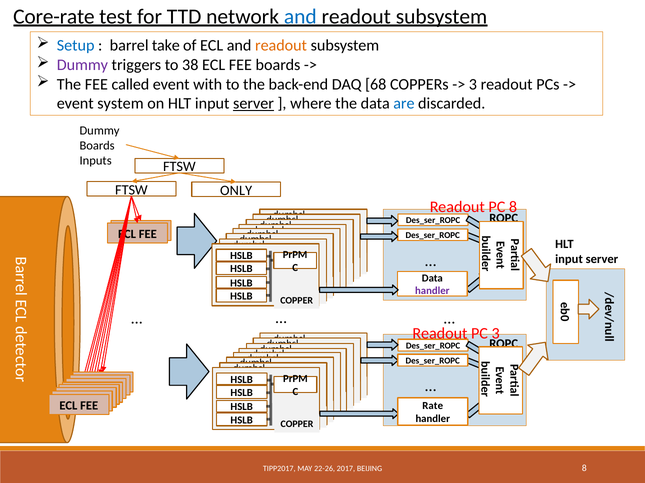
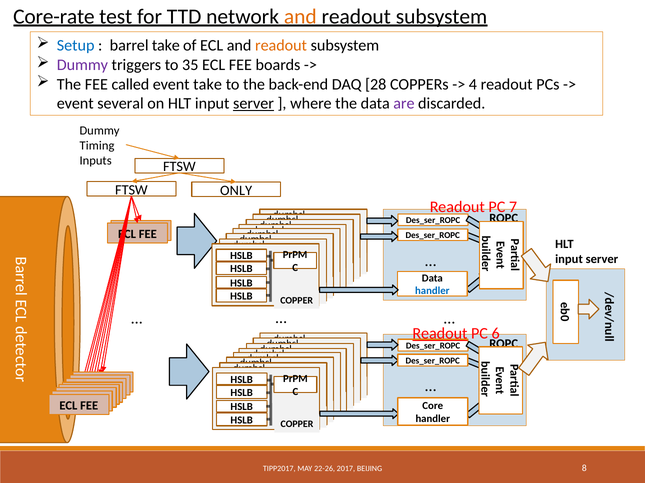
and at (300, 16) colour: blue -> orange
38: 38 -> 35
event with: with -> take
68: 68 -> 28
3 at (473, 84): 3 -> 4
system: system -> several
are colour: blue -> purple
Boards at (97, 146): Boards -> Timing
PC 8: 8 -> 7
handler at (432, 291) colour: purple -> blue
Readout at (440, 334) underline: none -> present
PC 3: 3 -> 6
Rate: Rate -> Core
